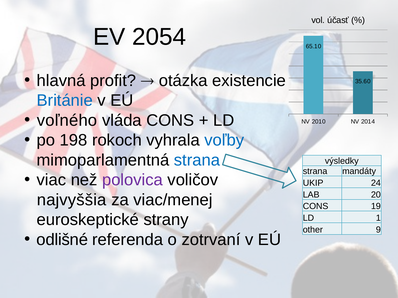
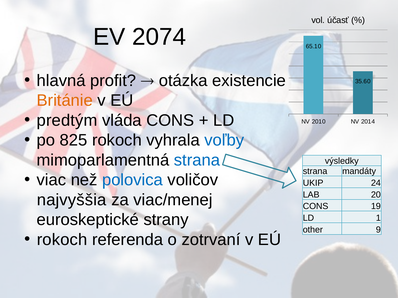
2054: 2054 -> 2074
Británie colour: blue -> orange
voľného: voľného -> predtým
198: 198 -> 825
polovica colour: purple -> blue
odlišné at (62, 240): odlišné -> rokoch
